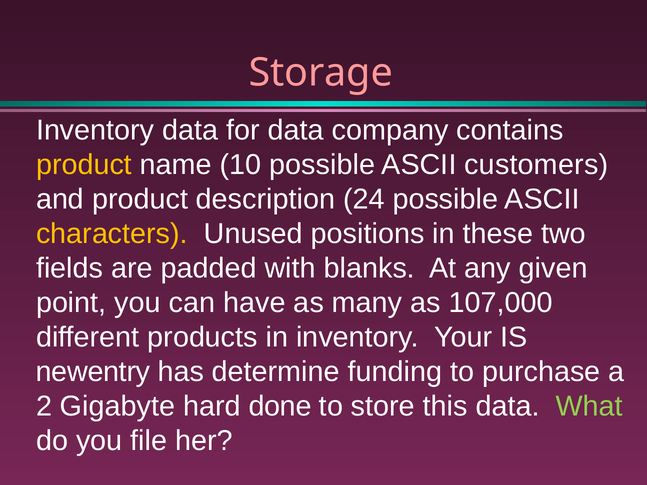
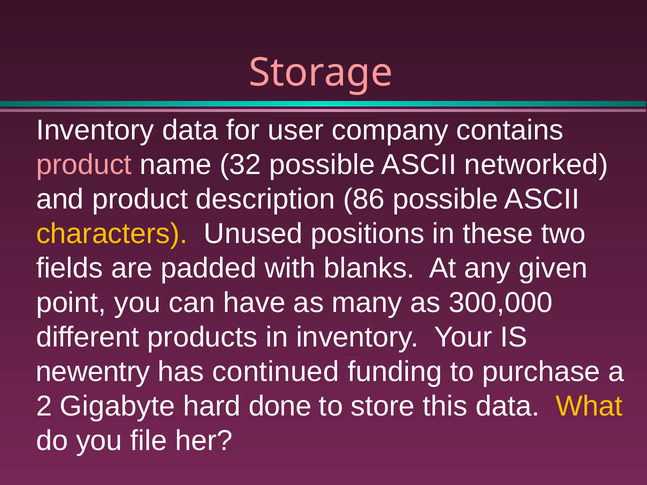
for data: data -> user
product at (84, 165) colour: yellow -> pink
10: 10 -> 32
customers: customers -> networked
24: 24 -> 86
107,000: 107,000 -> 300,000
determine: determine -> continued
What colour: light green -> yellow
